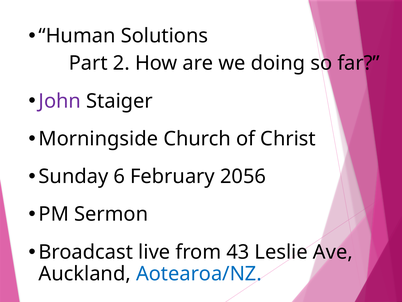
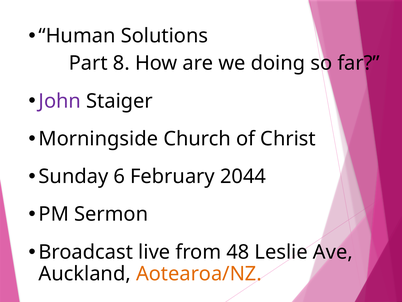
2: 2 -> 8
2056: 2056 -> 2044
43: 43 -> 48
Aotearoa/NZ colour: blue -> orange
